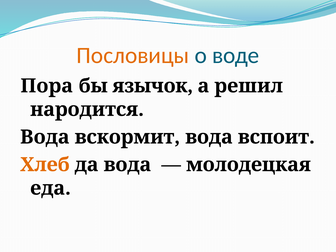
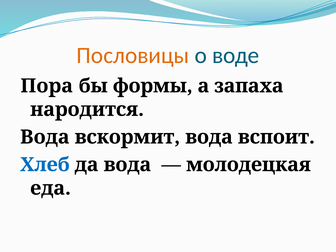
язычок: язычок -> формы
решил: решил -> запаха
Хлеб colour: orange -> blue
